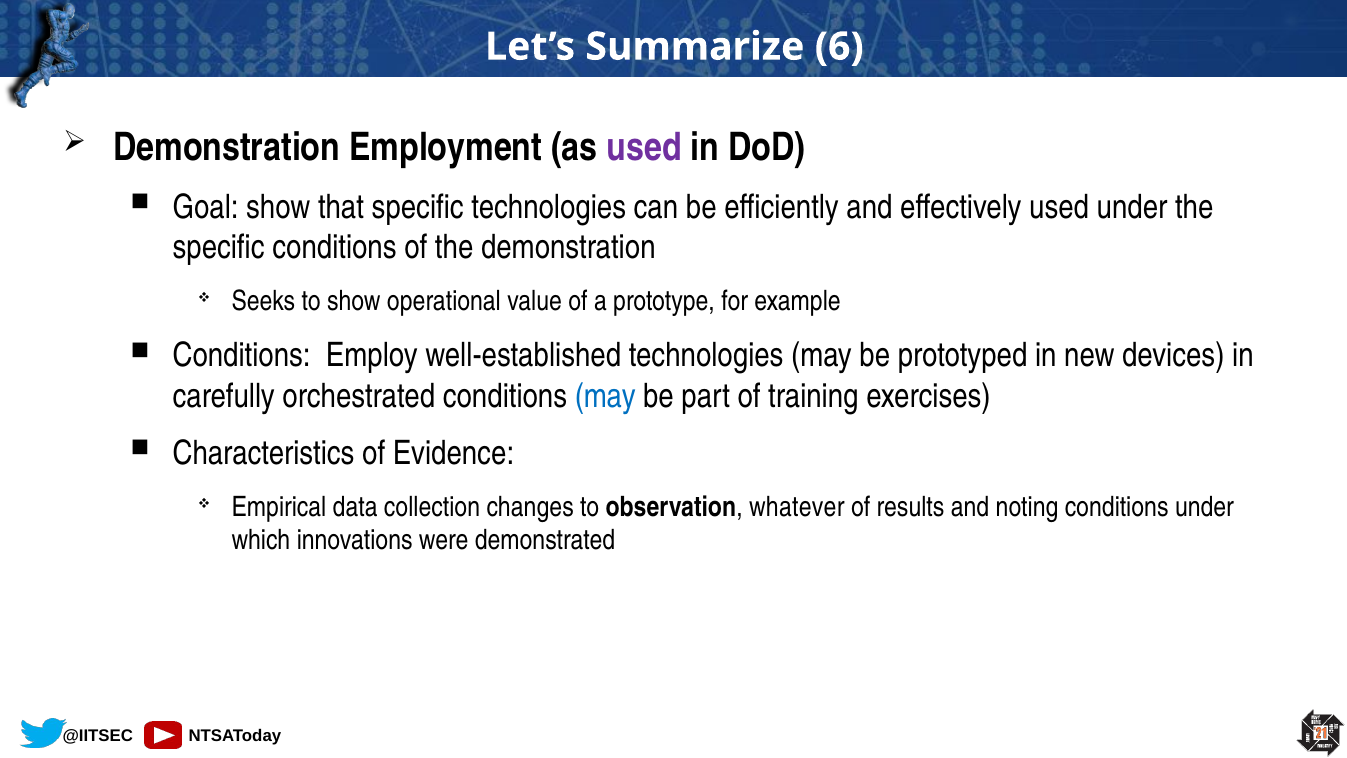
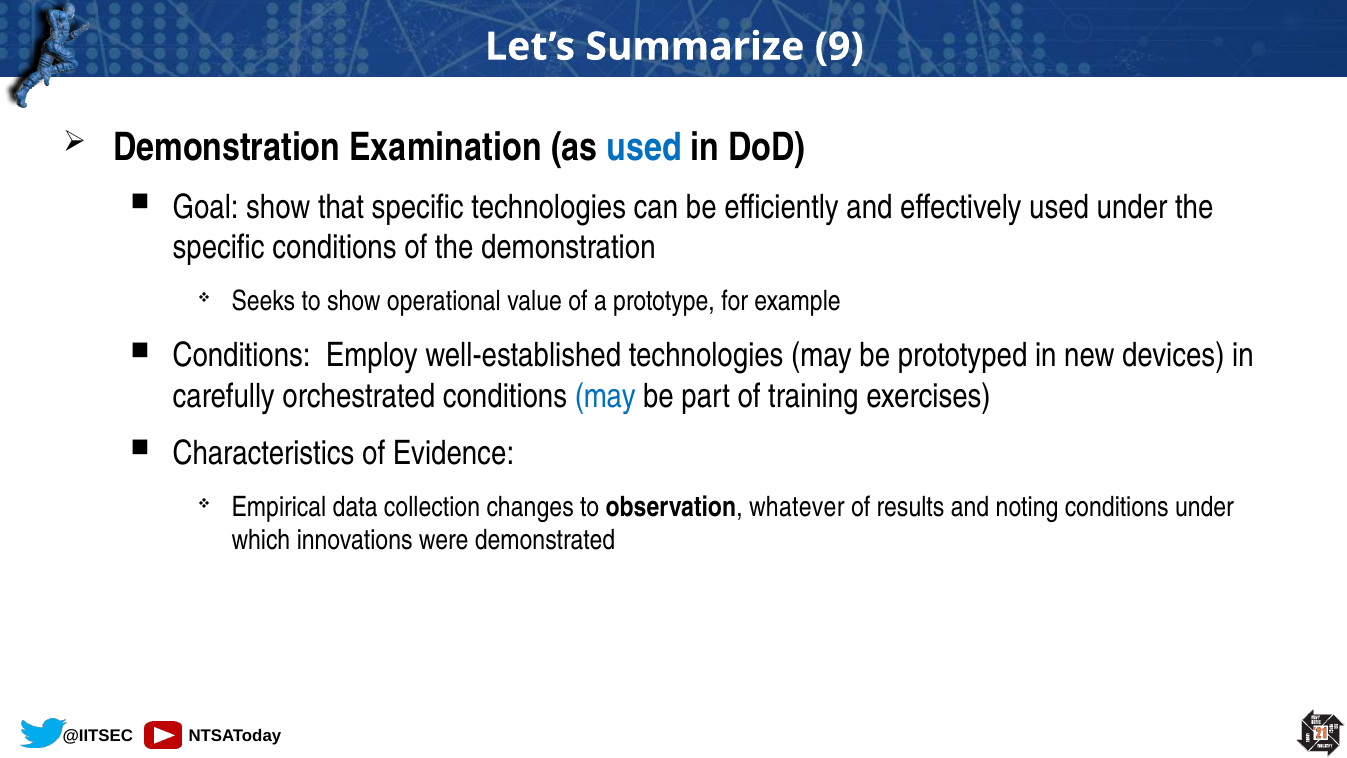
6: 6 -> 9
Employment: Employment -> Examination
used at (644, 147) colour: purple -> blue
